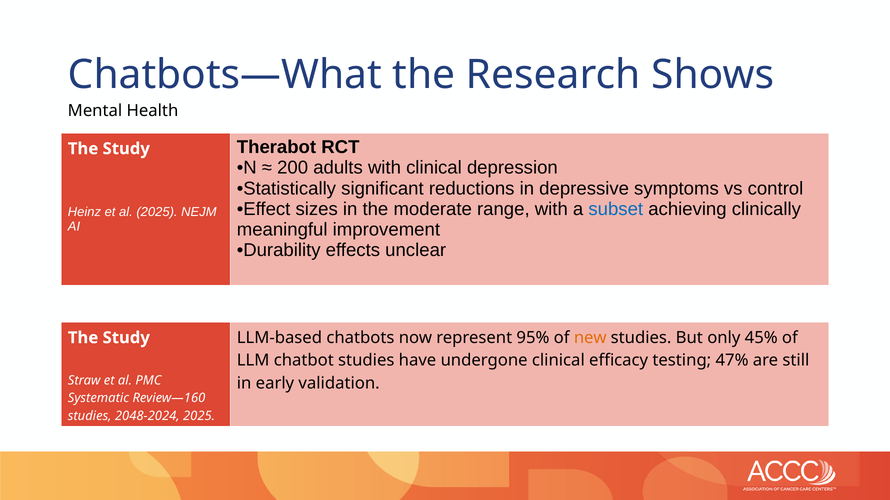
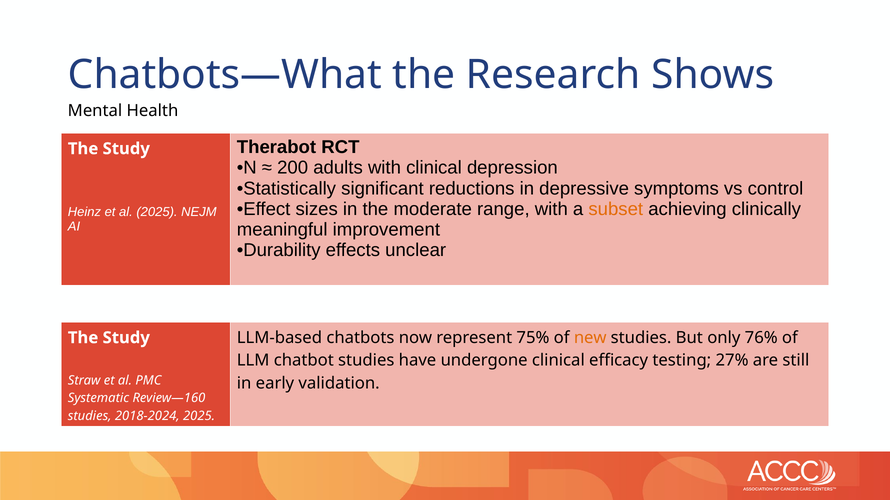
subset colour: blue -> orange
95%: 95% -> 75%
45%: 45% -> 76%
47%: 47% -> 27%
2048-2024: 2048-2024 -> 2018-2024
